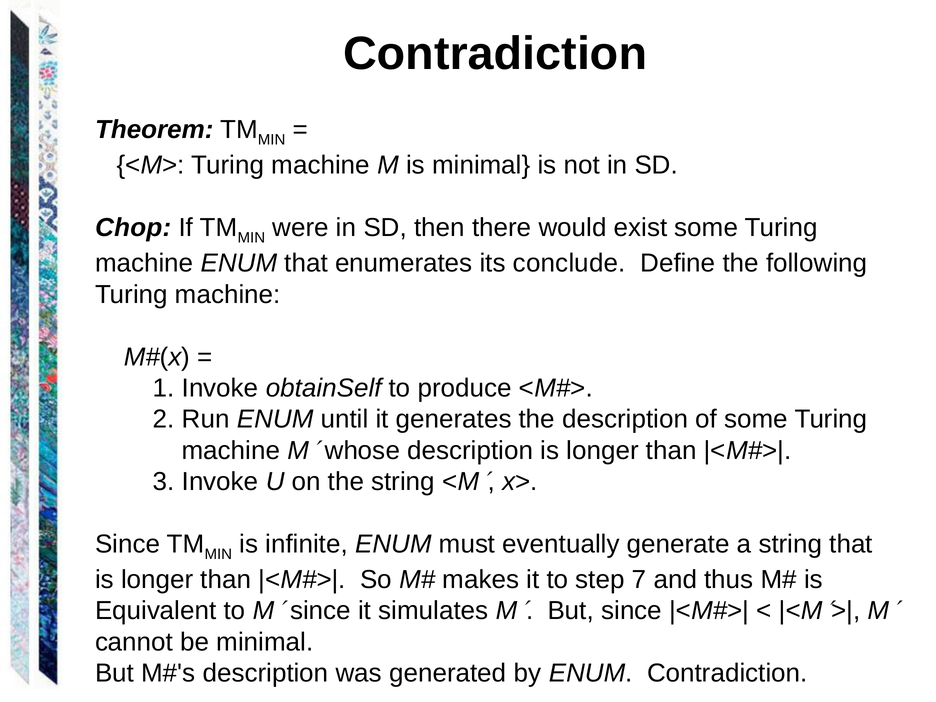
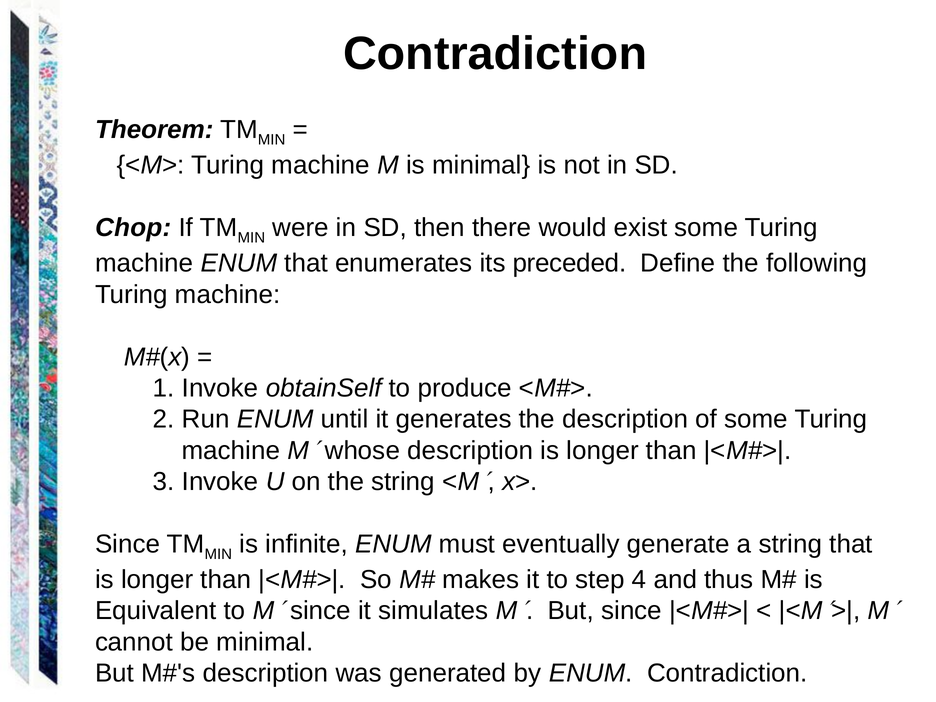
conclude: conclude -> preceded
7: 7 -> 4
